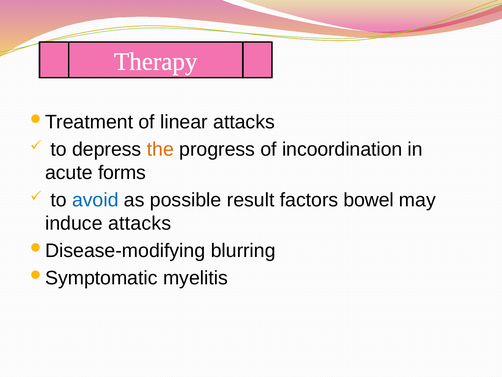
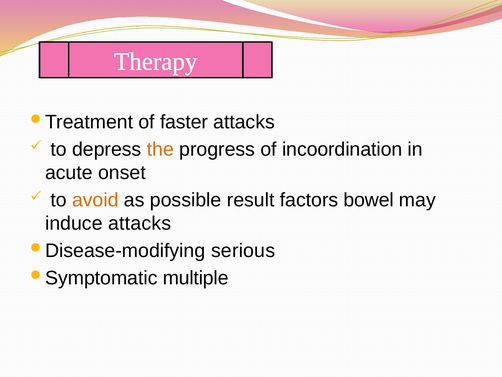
linear: linear -> faster
forms: forms -> onset
avoid colour: blue -> orange
blurring: blurring -> serious
myelitis: myelitis -> multiple
